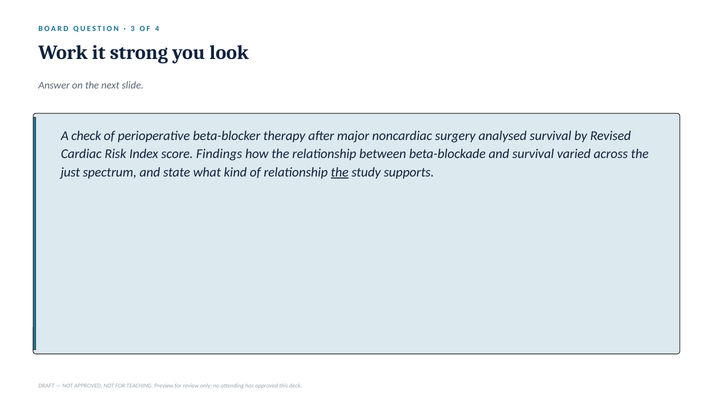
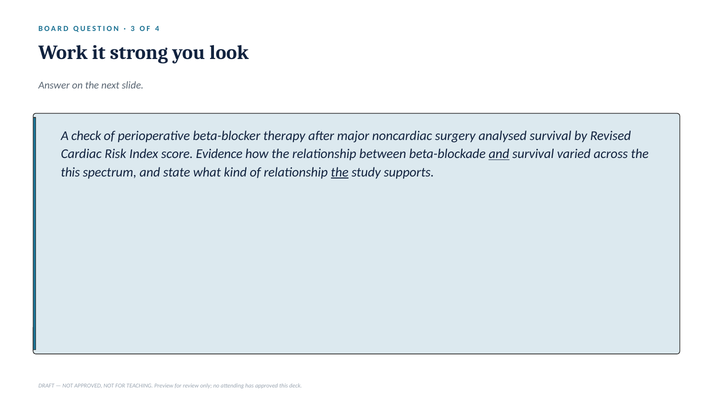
Findings: Findings -> Evidence
and at (499, 154) underline: none -> present
just at (70, 172): just -> this
